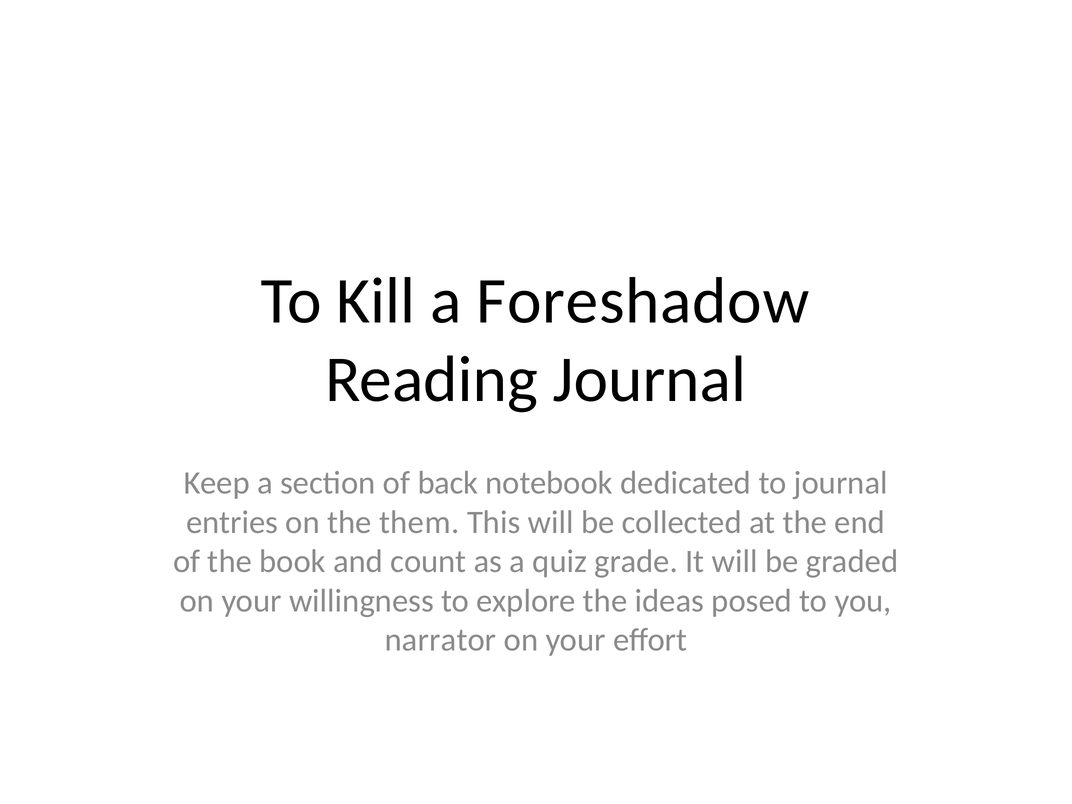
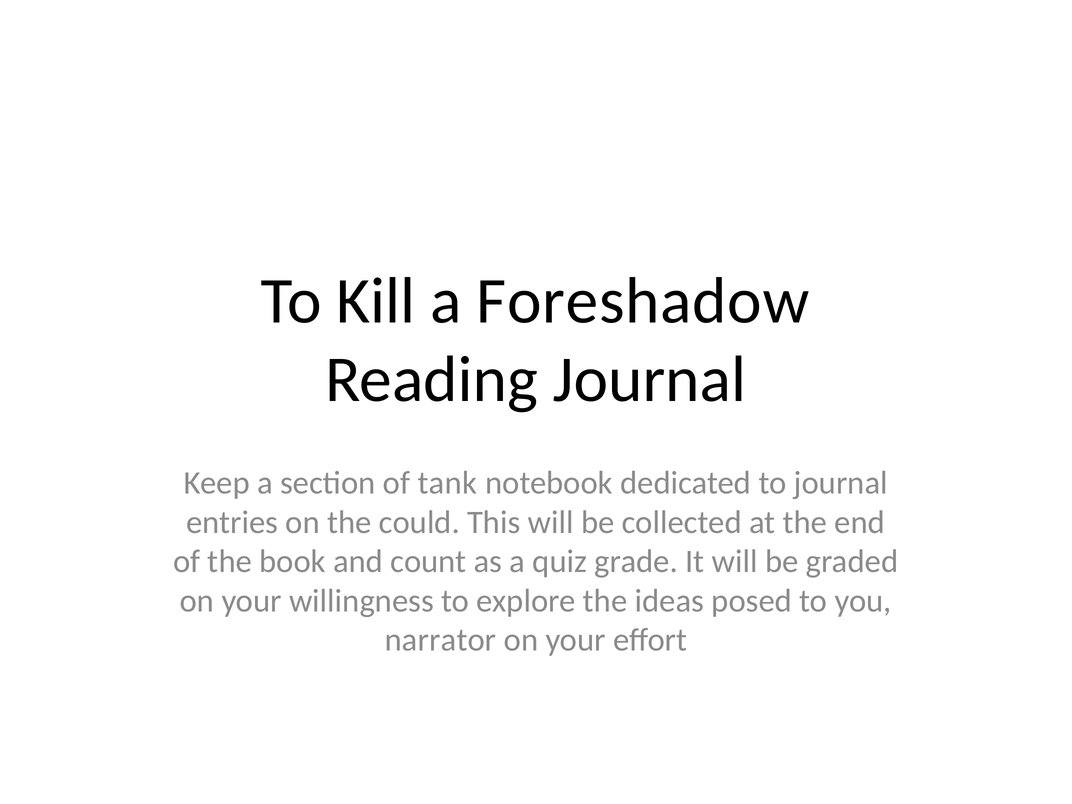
back: back -> tank
them: them -> could
